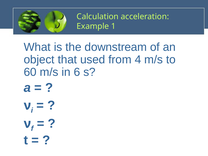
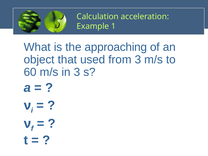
downstream: downstream -> approaching
from 4: 4 -> 3
in 6: 6 -> 3
